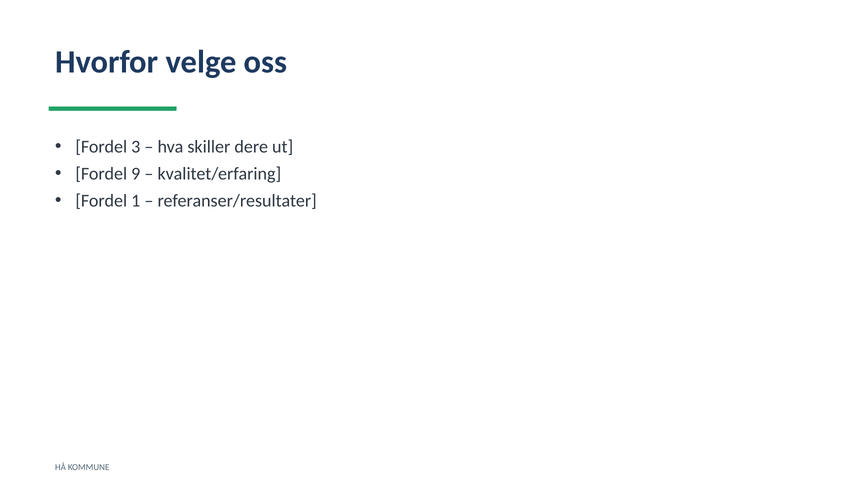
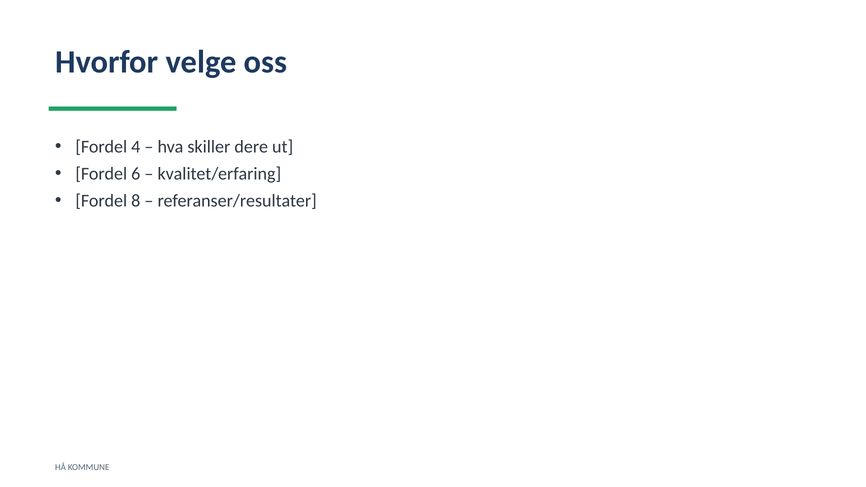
3: 3 -> 4
9: 9 -> 6
1: 1 -> 8
